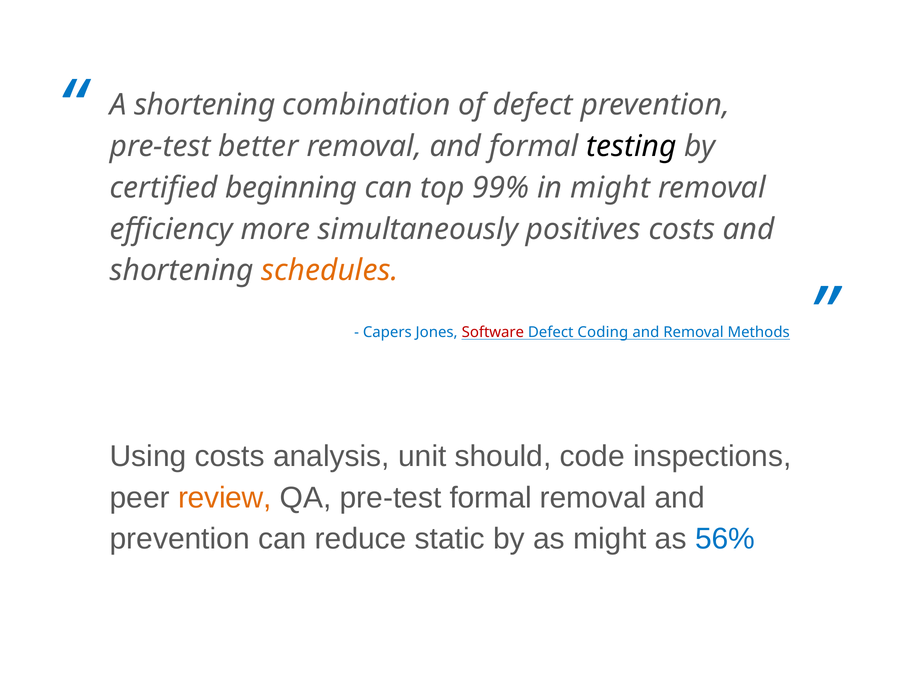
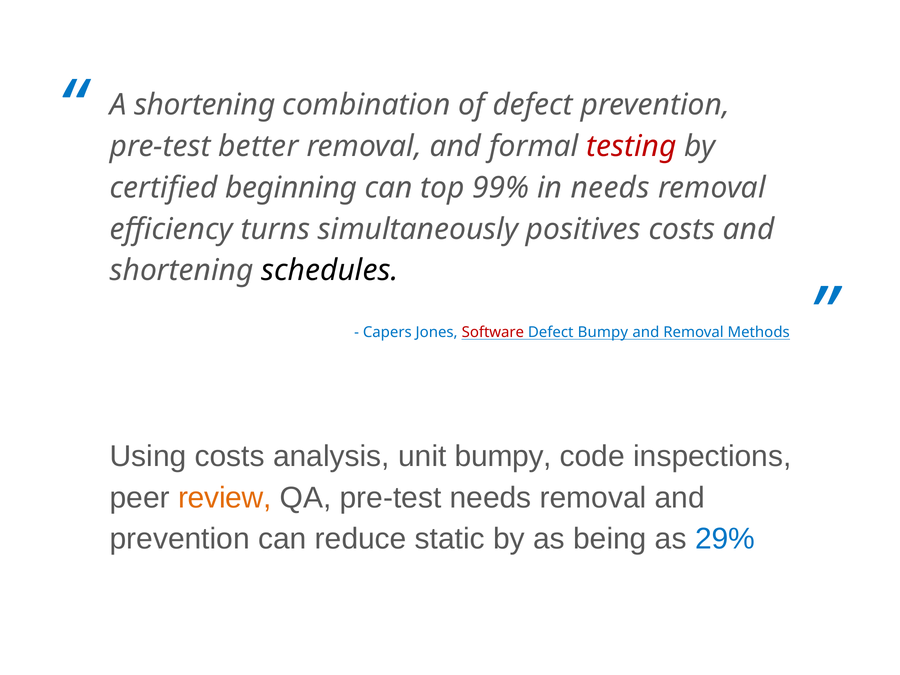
testing colour: black -> red
in might: might -> needs
more: more -> turns
schedules colour: orange -> black
Defect Coding: Coding -> Bumpy
unit should: should -> bumpy
pre-test formal: formal -> needs
as might: might -> being
56%: 56% -> 29%
